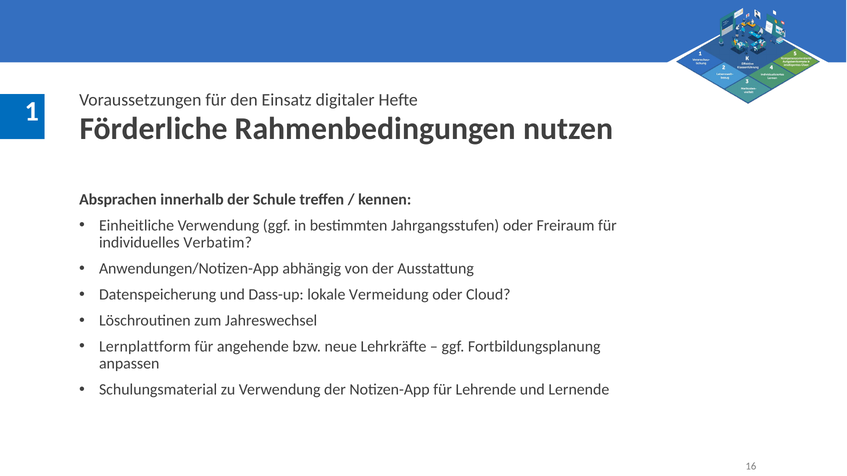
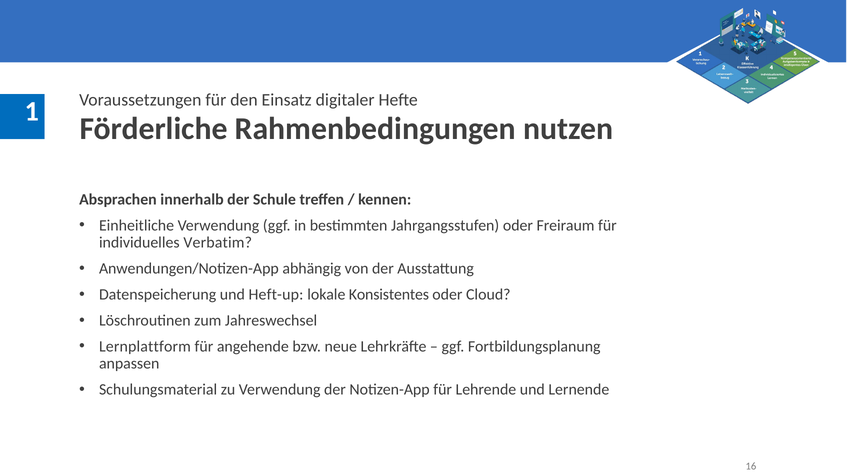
Dass-up: Dass-up -> Heft-up
Vermeidung: Vermeidung -> Konsistentes
